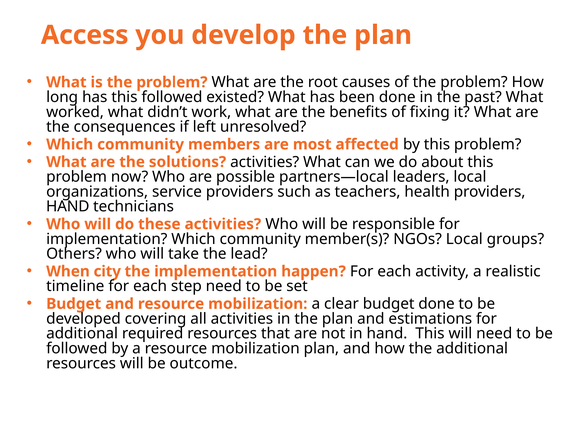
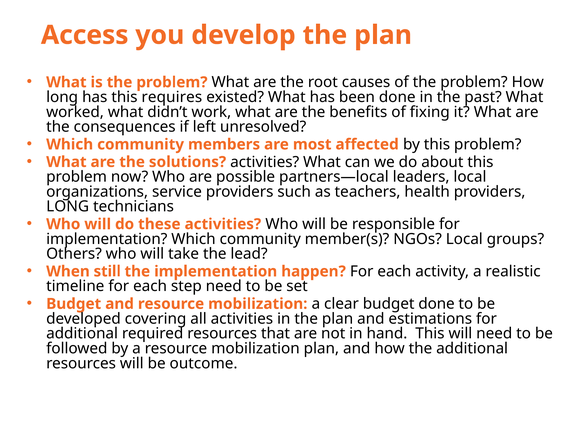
this followed: followed -> requires
HAND at (68, 207): HAND -> LONG
city: city -> still
